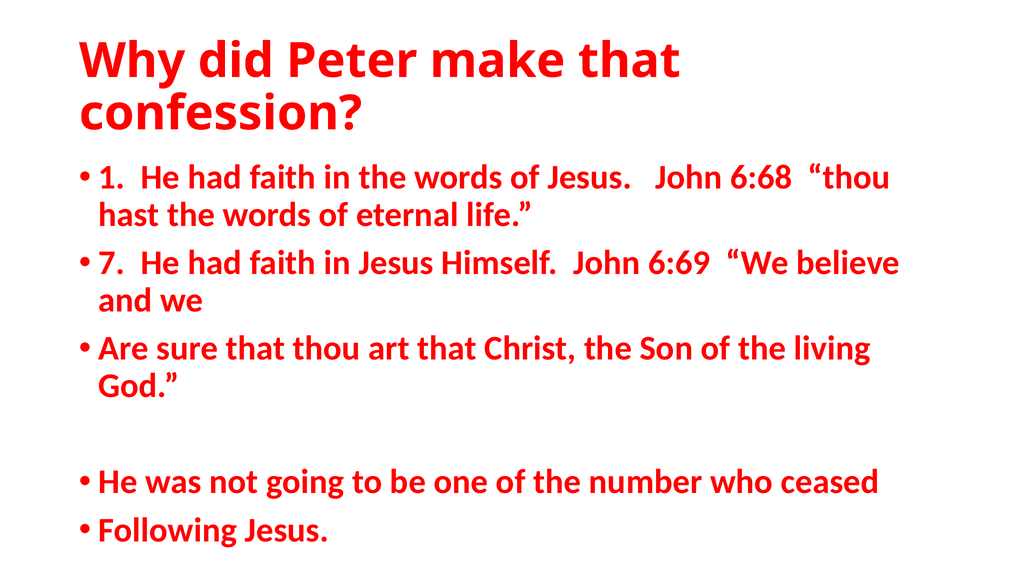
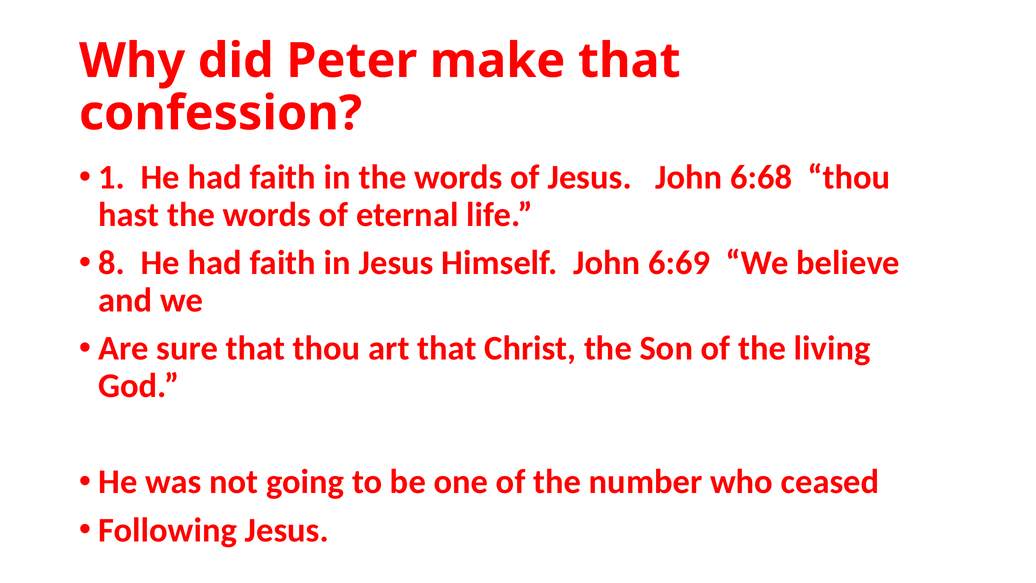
7: 7 -> 8
